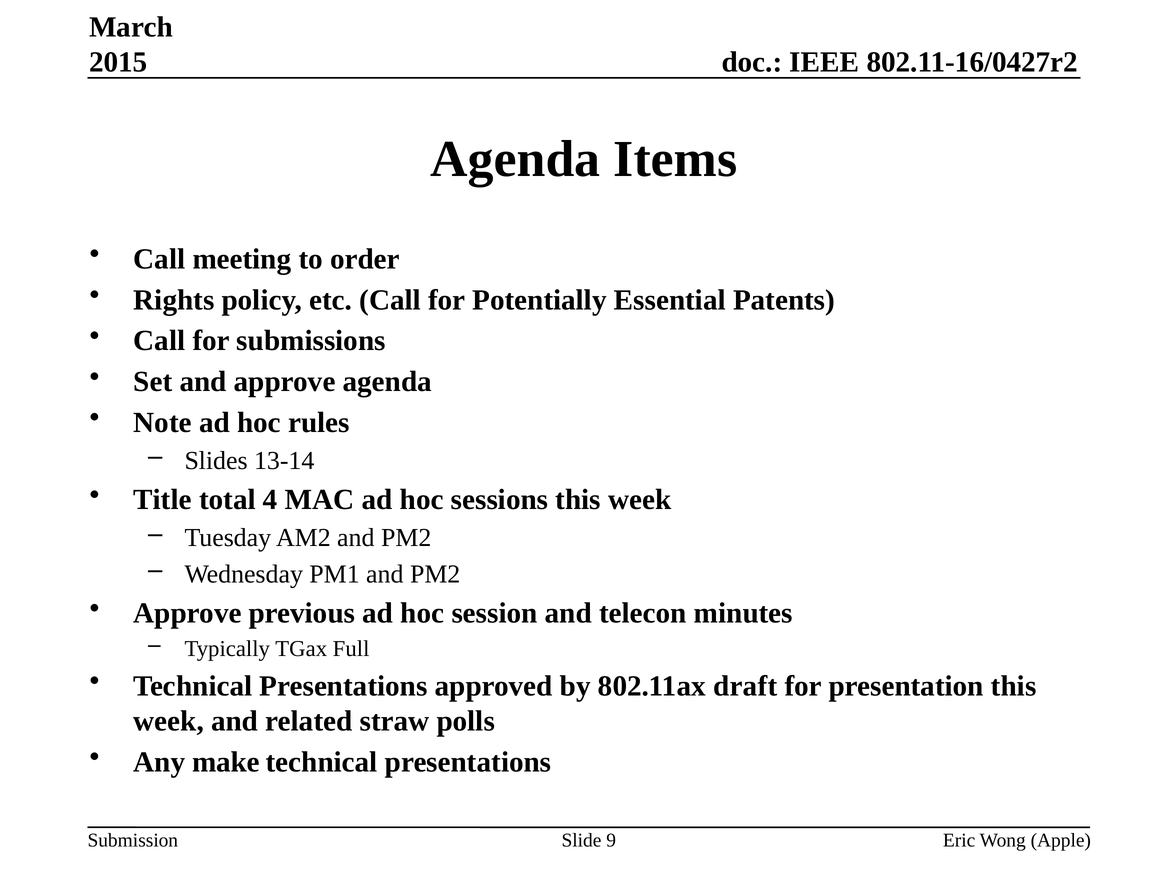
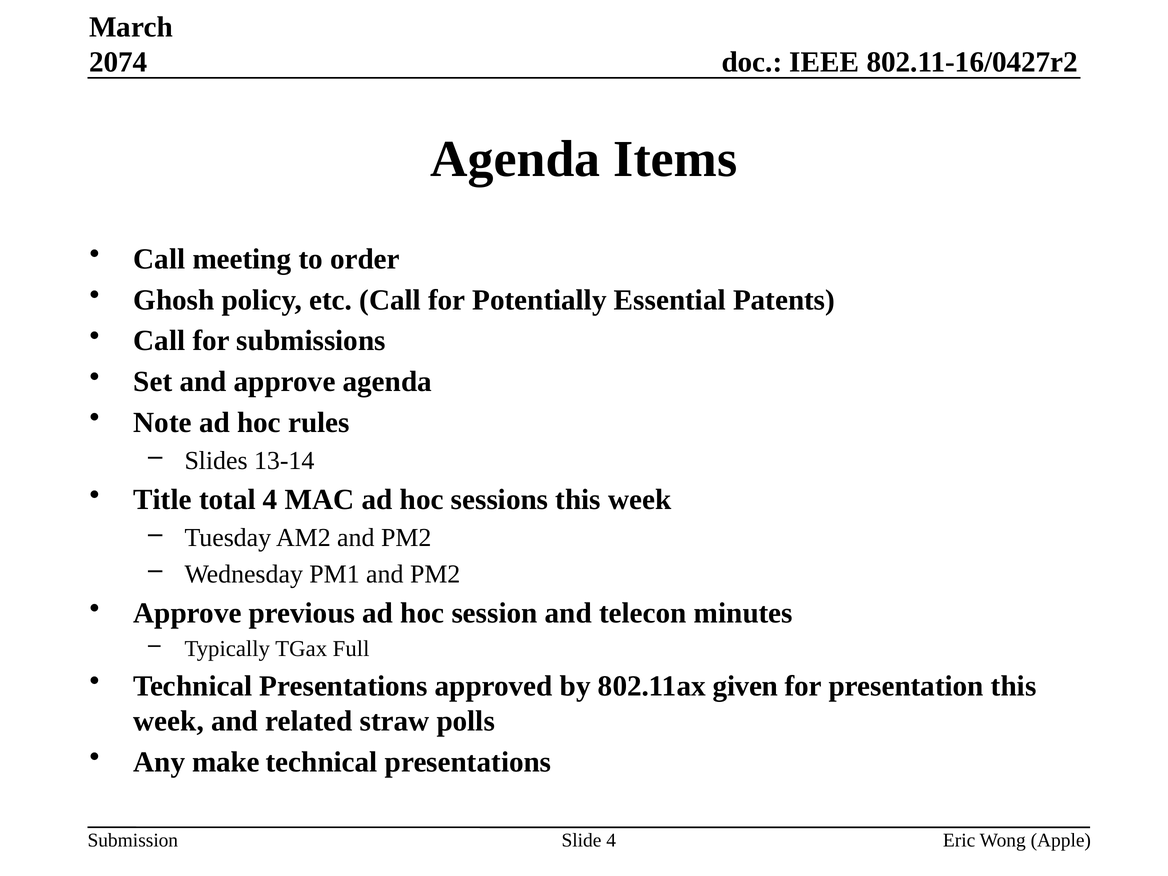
2015: 2015 -> 2074
Rights: Rights -> Ghosh
draft: draft -> given
Slide 9: 9 -> 4
